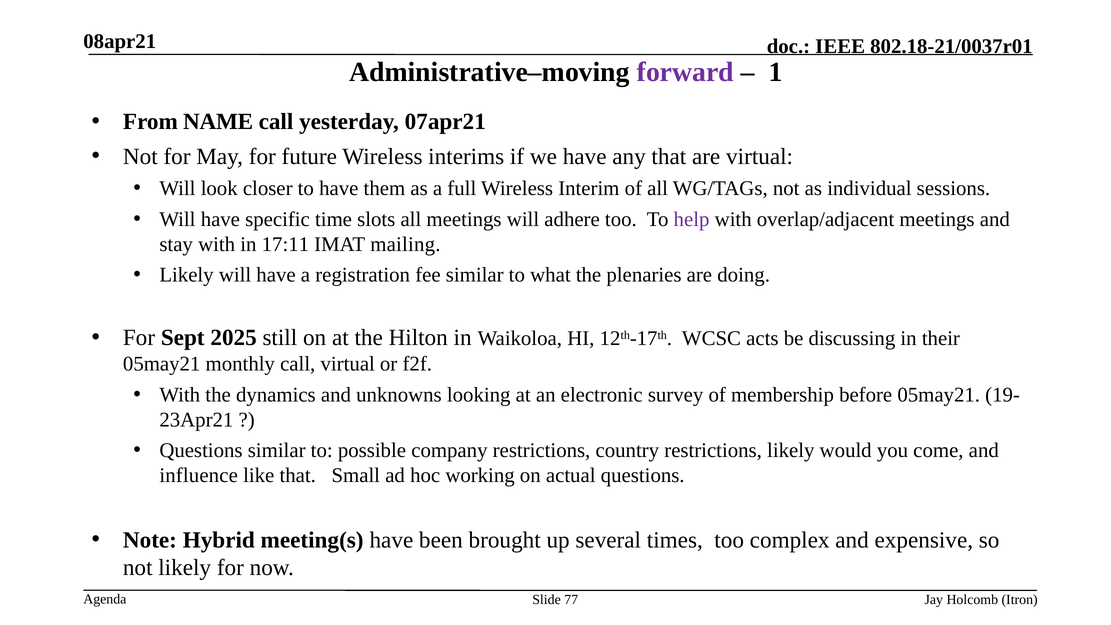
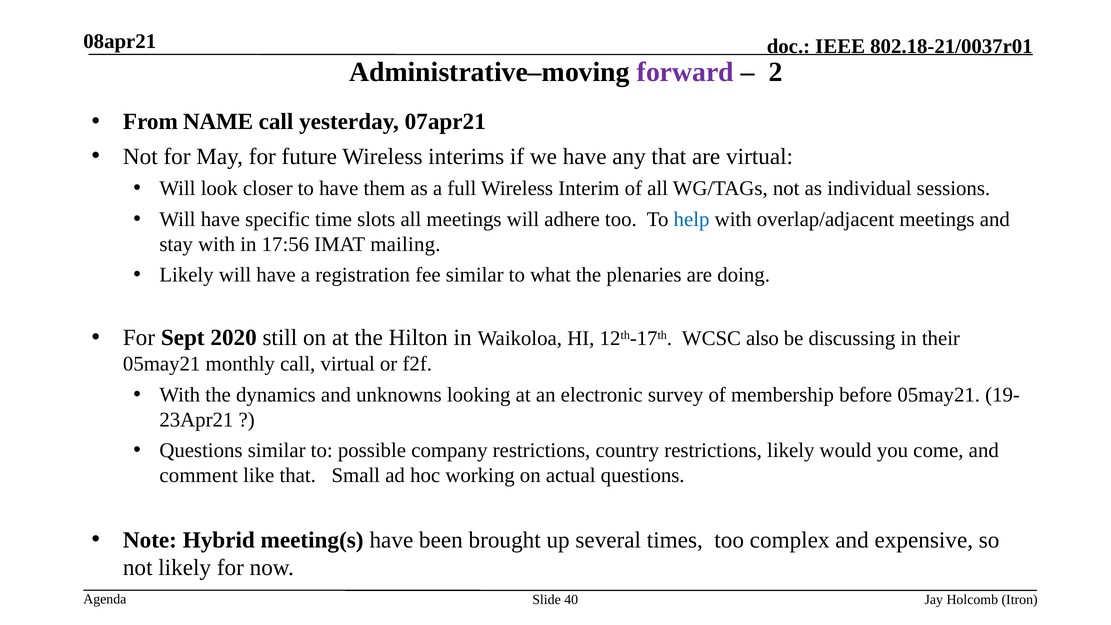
1: 1 -> 2
help colour: purple -> blue
17:11: 17:11 -> 17:56
2025: 2025 -> 2020
acts: acts -> also
influence: influence -> comment
77: 77 -> 40
